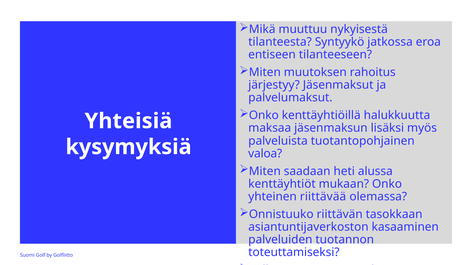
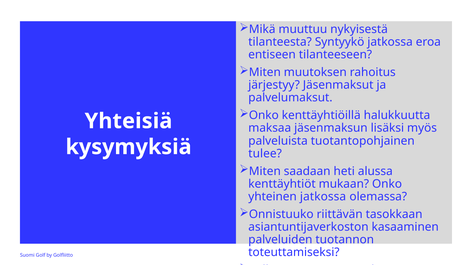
valoa at (265, 154): valoa -> tulee
yhteinen riittävää: riittävää -> jatkossa
